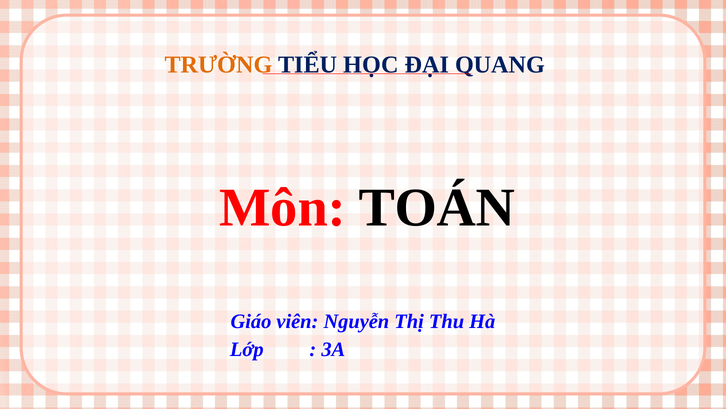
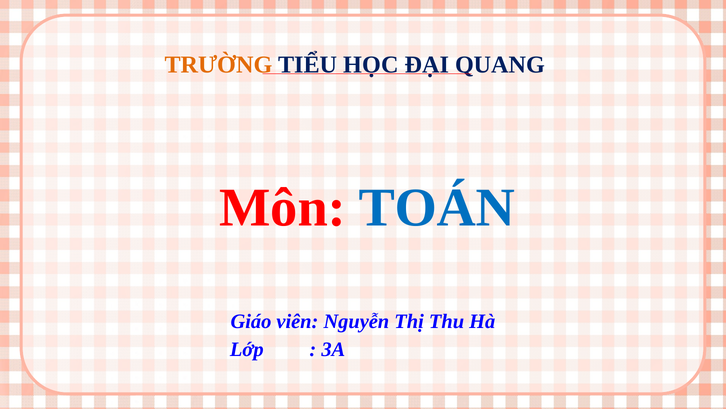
TOÁN colour: black -> blue
